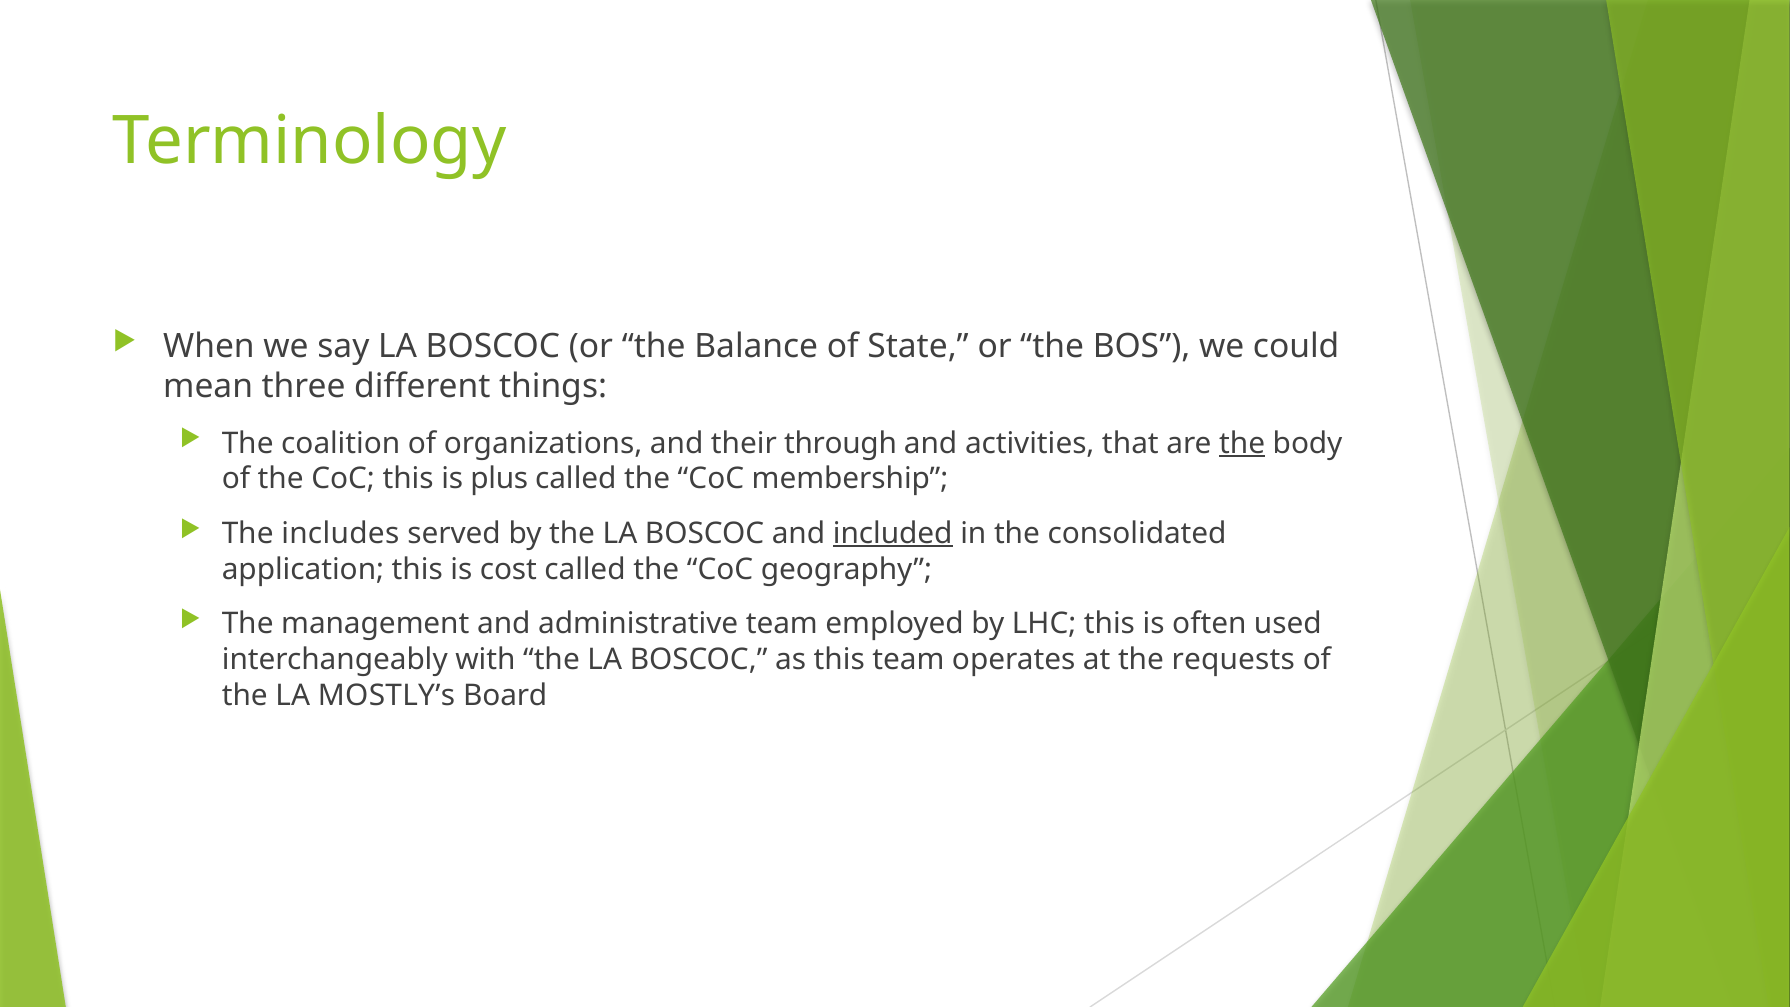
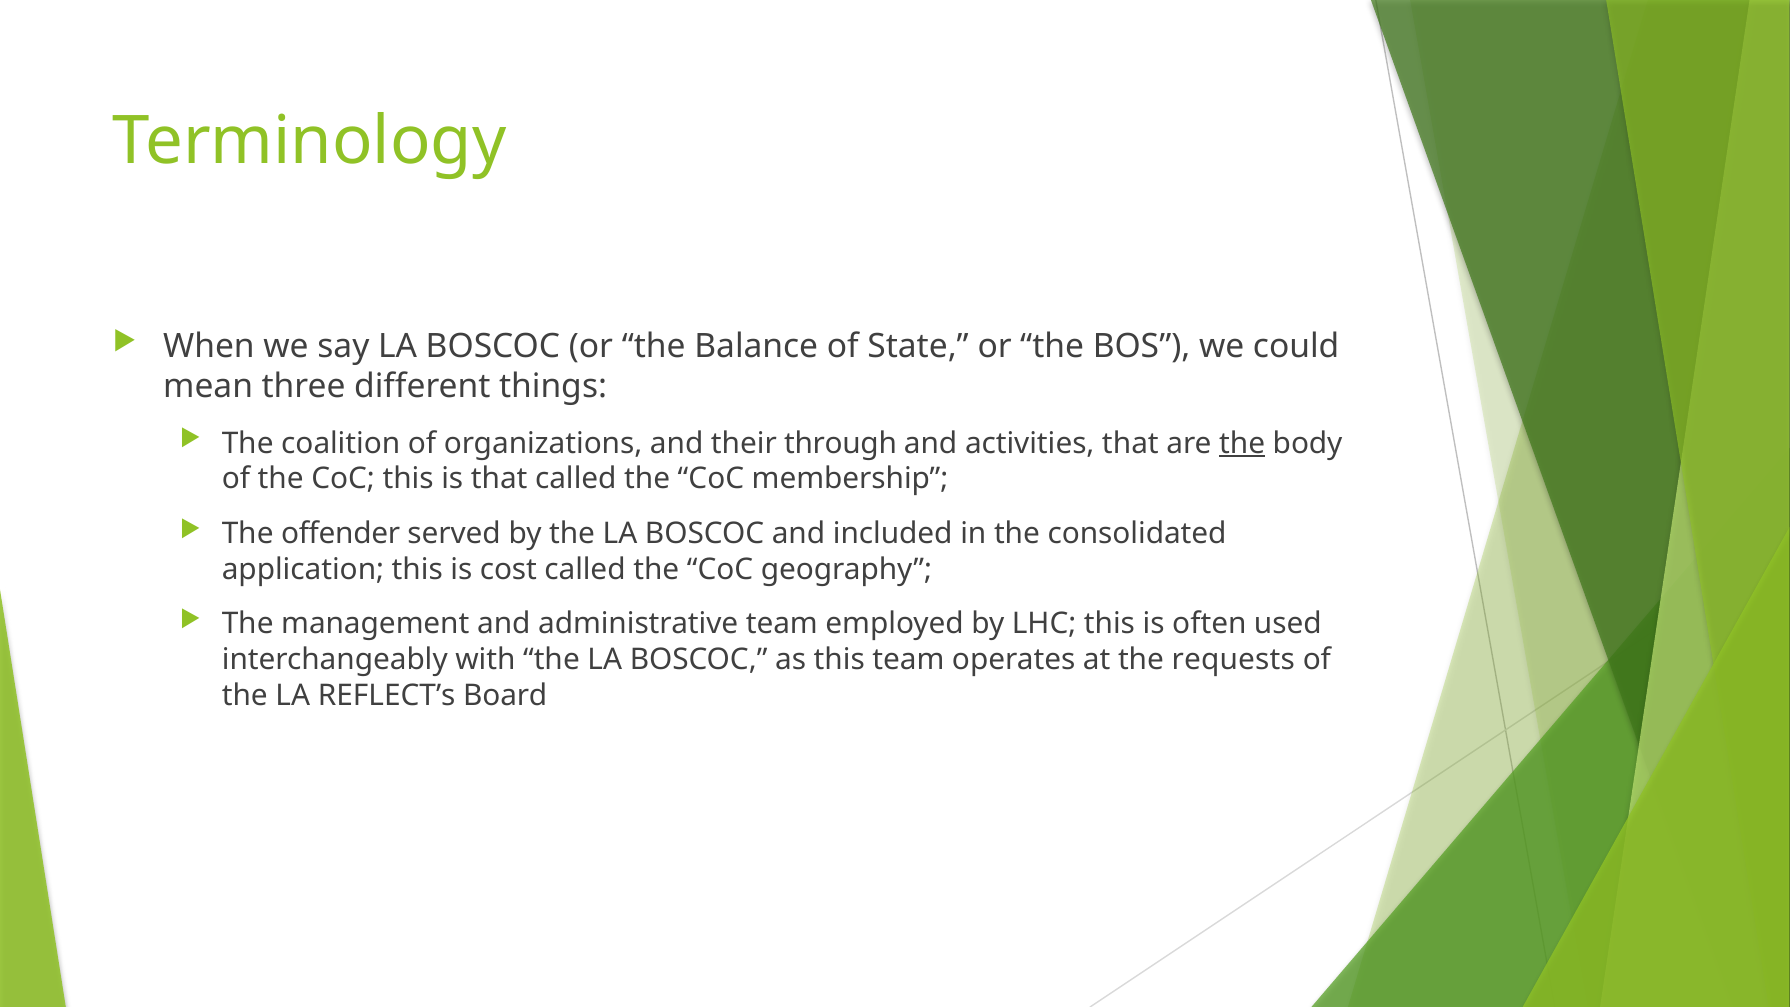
is plus: plus -> that
includes: includes -> offender
included underline: present -> none
MOSTLY’s: MOSTLY’s -> REFLECT’s
